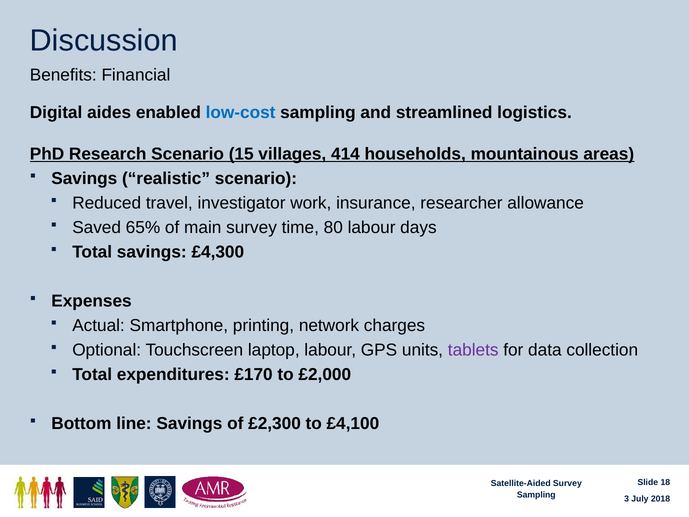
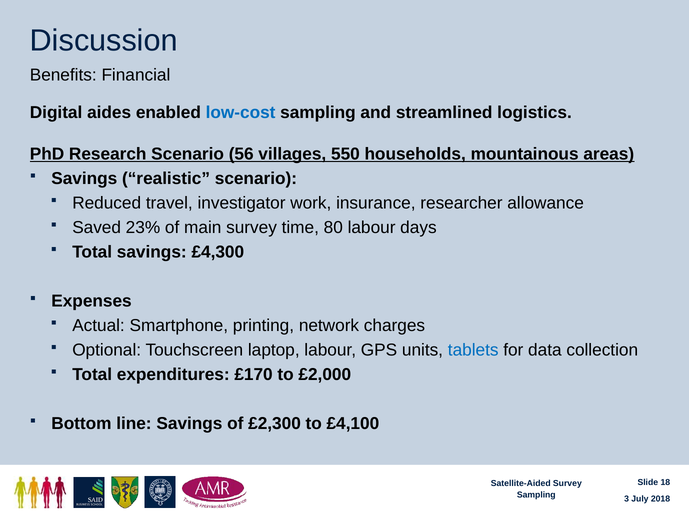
15: 15 -> 56
414: 414 -> 550
65%: 65% -> 23%
tablets colour: purple -> blue
